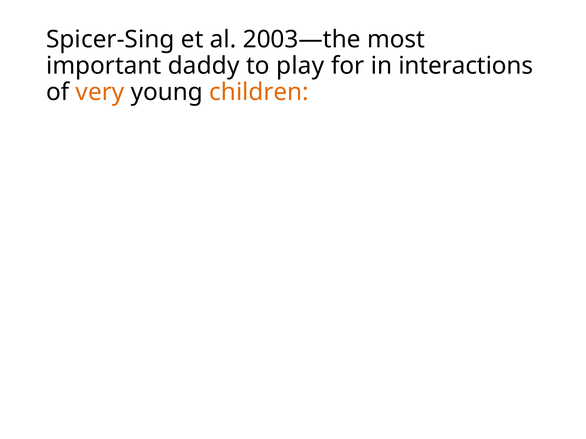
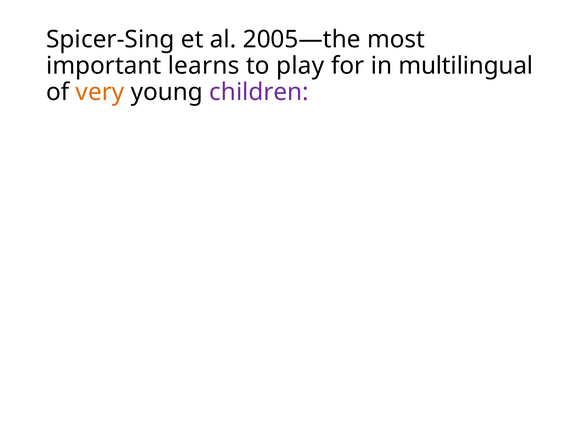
2003—the: 2003—the -> 2005—the
daddy: daddy -> learns
interactions: interactions -> multilingual
children colour: orange -> purple
